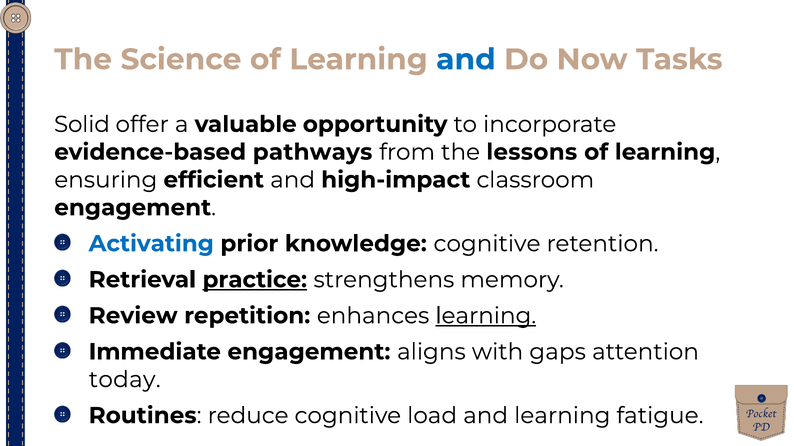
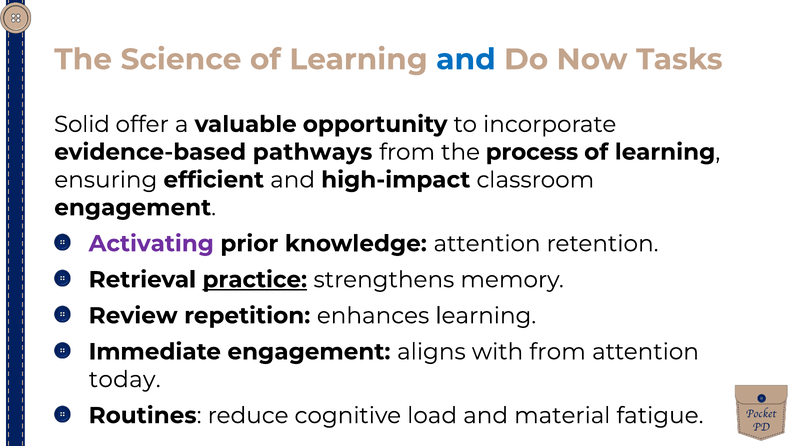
lessons: lessons -> process
Activating colour: blue -> purple
knowledge cognitive: cognitive -> attention
learning at (486, 316) underline: present -> none
with gaps: gaps -> from
and learning: learning -> material
